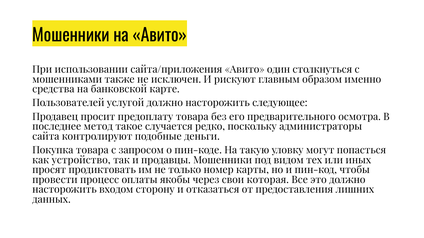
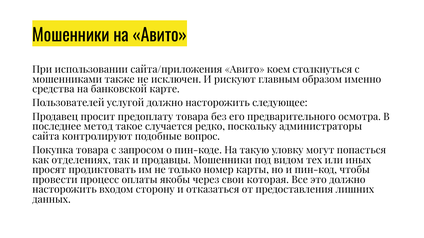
один: один -> коем
деньги: деньги -> вопрос
устройство: устройство -> отделениях
